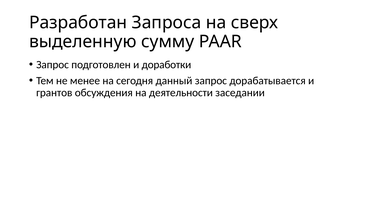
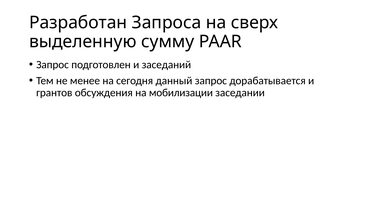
доработки: доработки -> заседаний
деятельности: деятельности -> мобилизации
